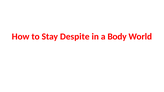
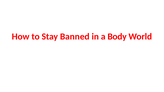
Despite: Despite -> Banned
